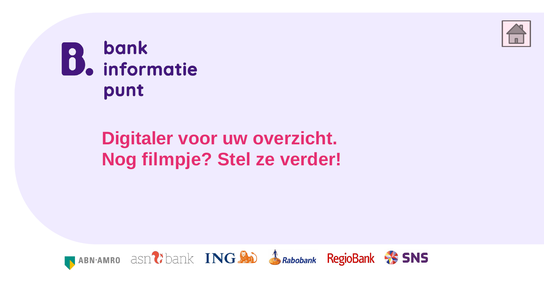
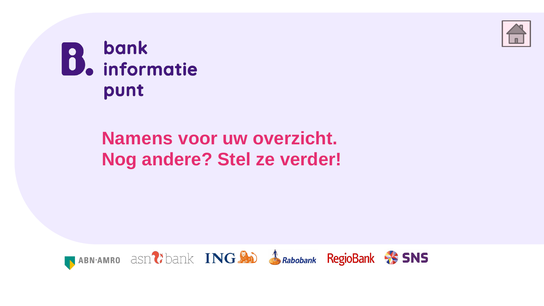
Digitaler: Digitaler -> Namens
filmpje: filmpje -> andere
